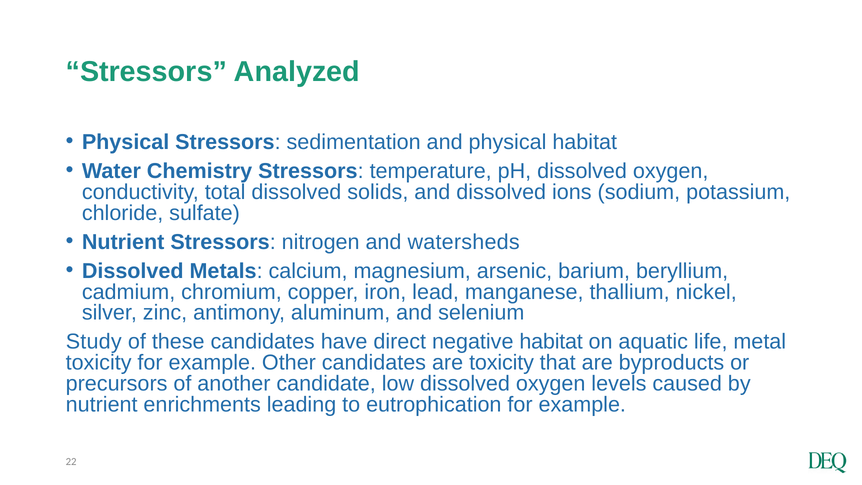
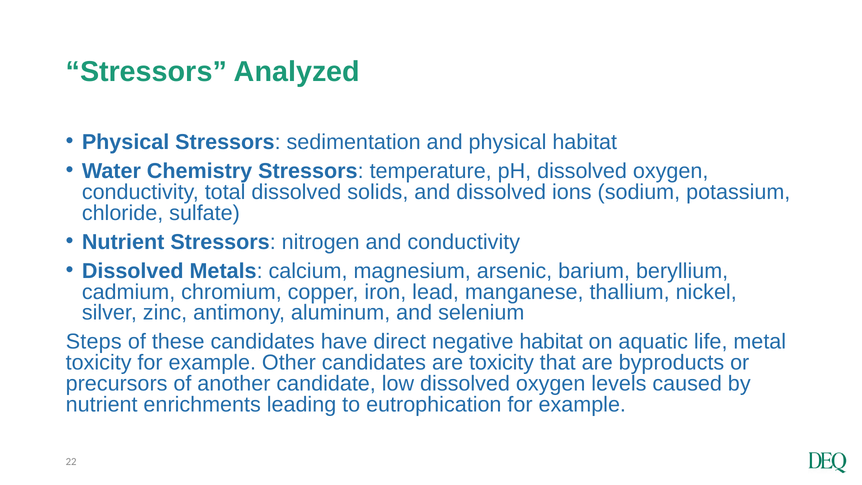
and watersheds: watersheds -> conductivity
Study: Study -> Steps
